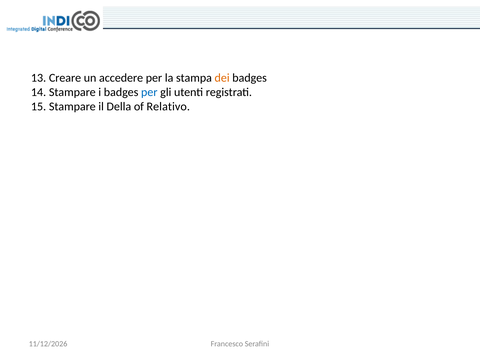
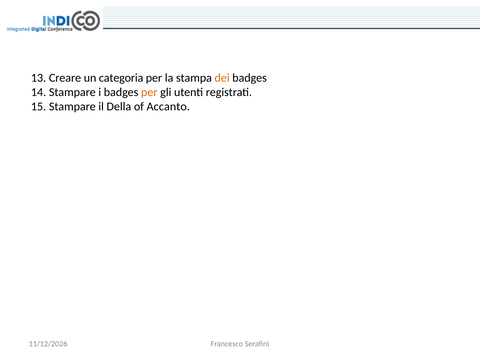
accedere: accedere -> categoria
per at (149, 92) colour: blue -> orange
Relativo: Relativo -> Accanto
